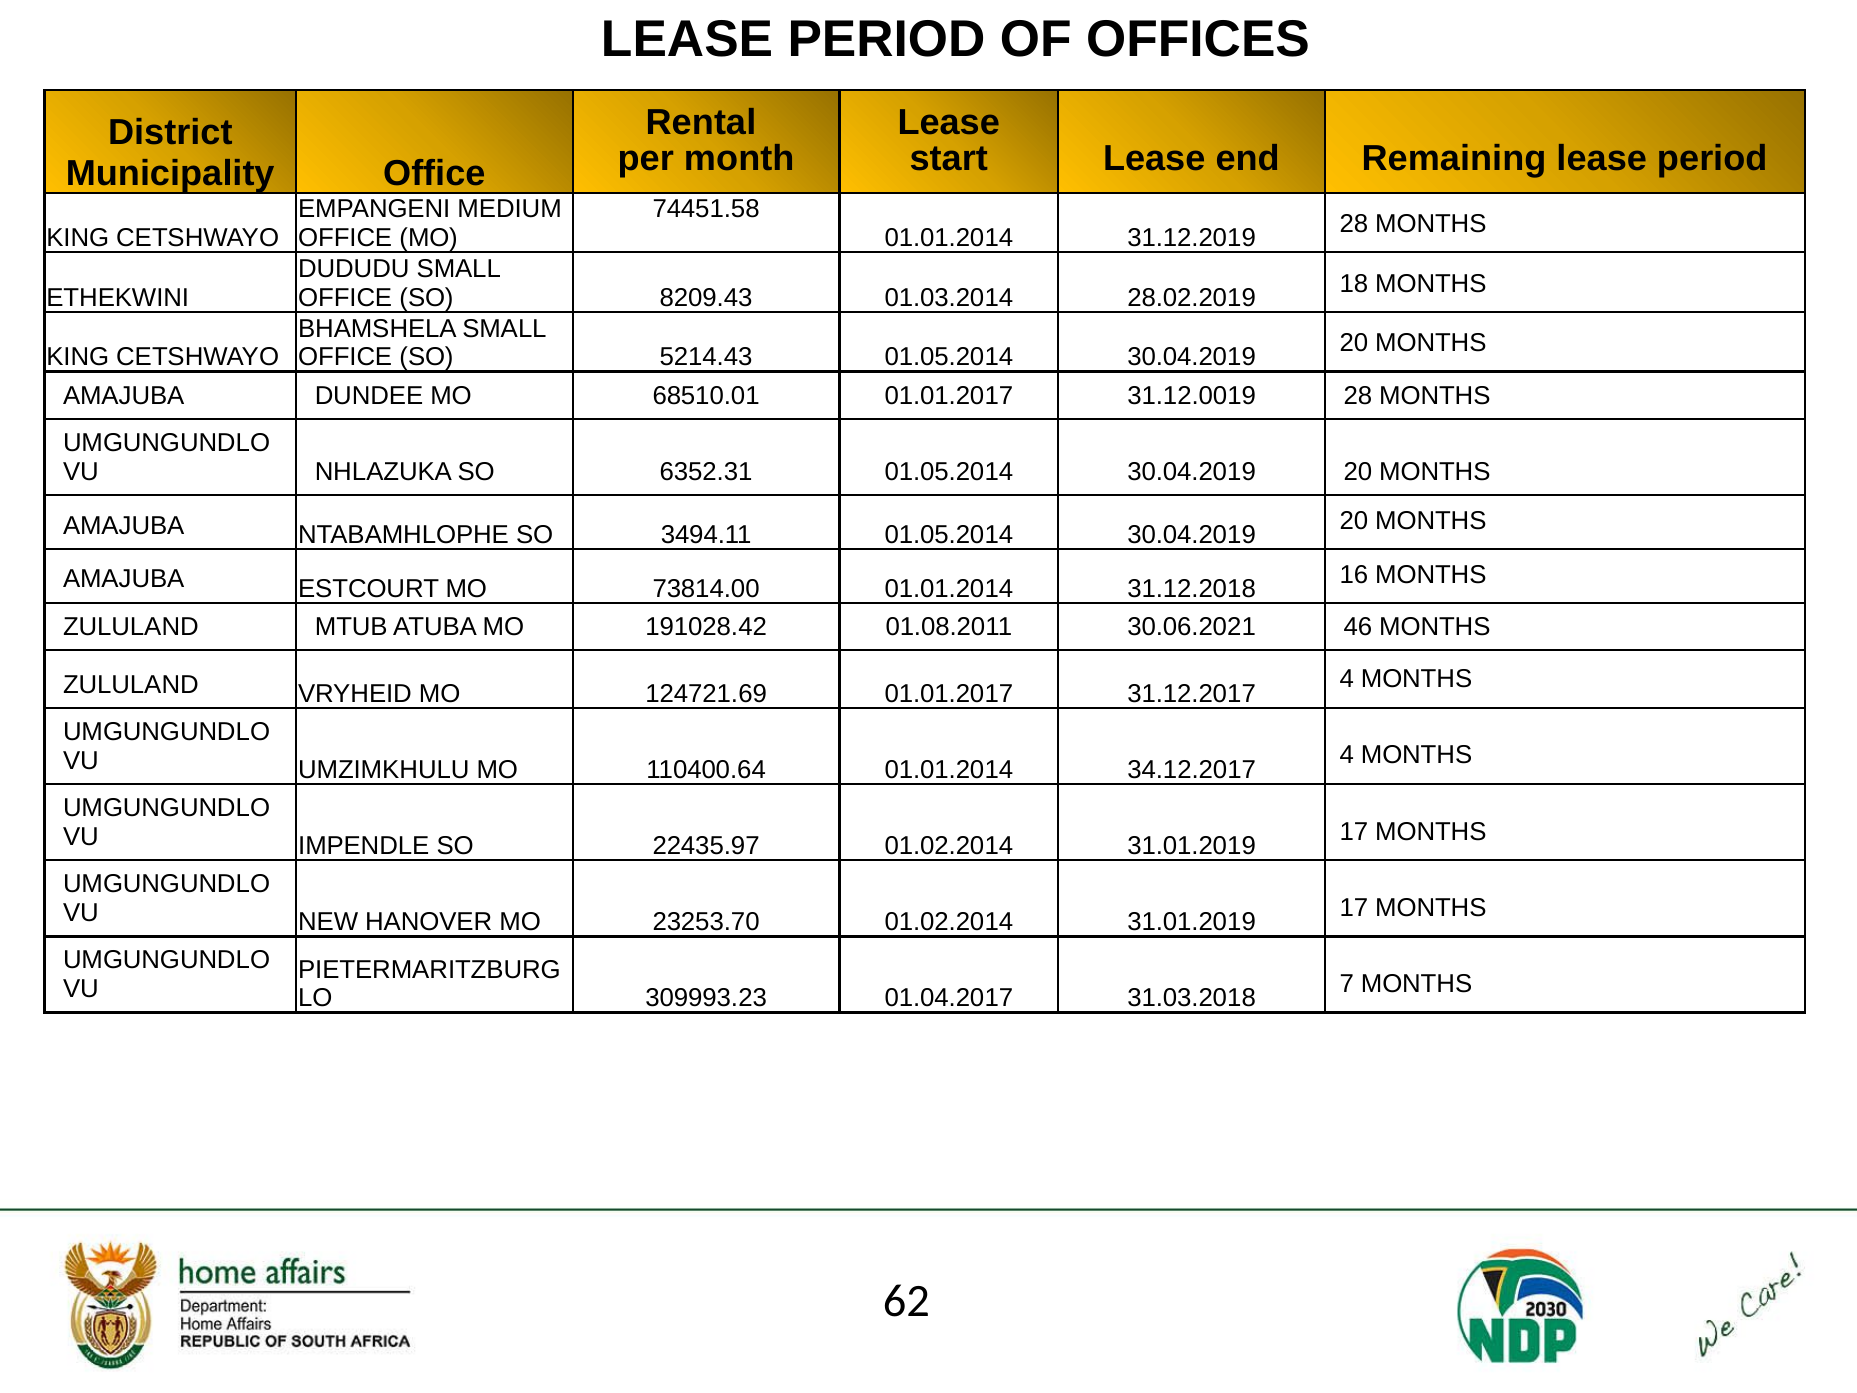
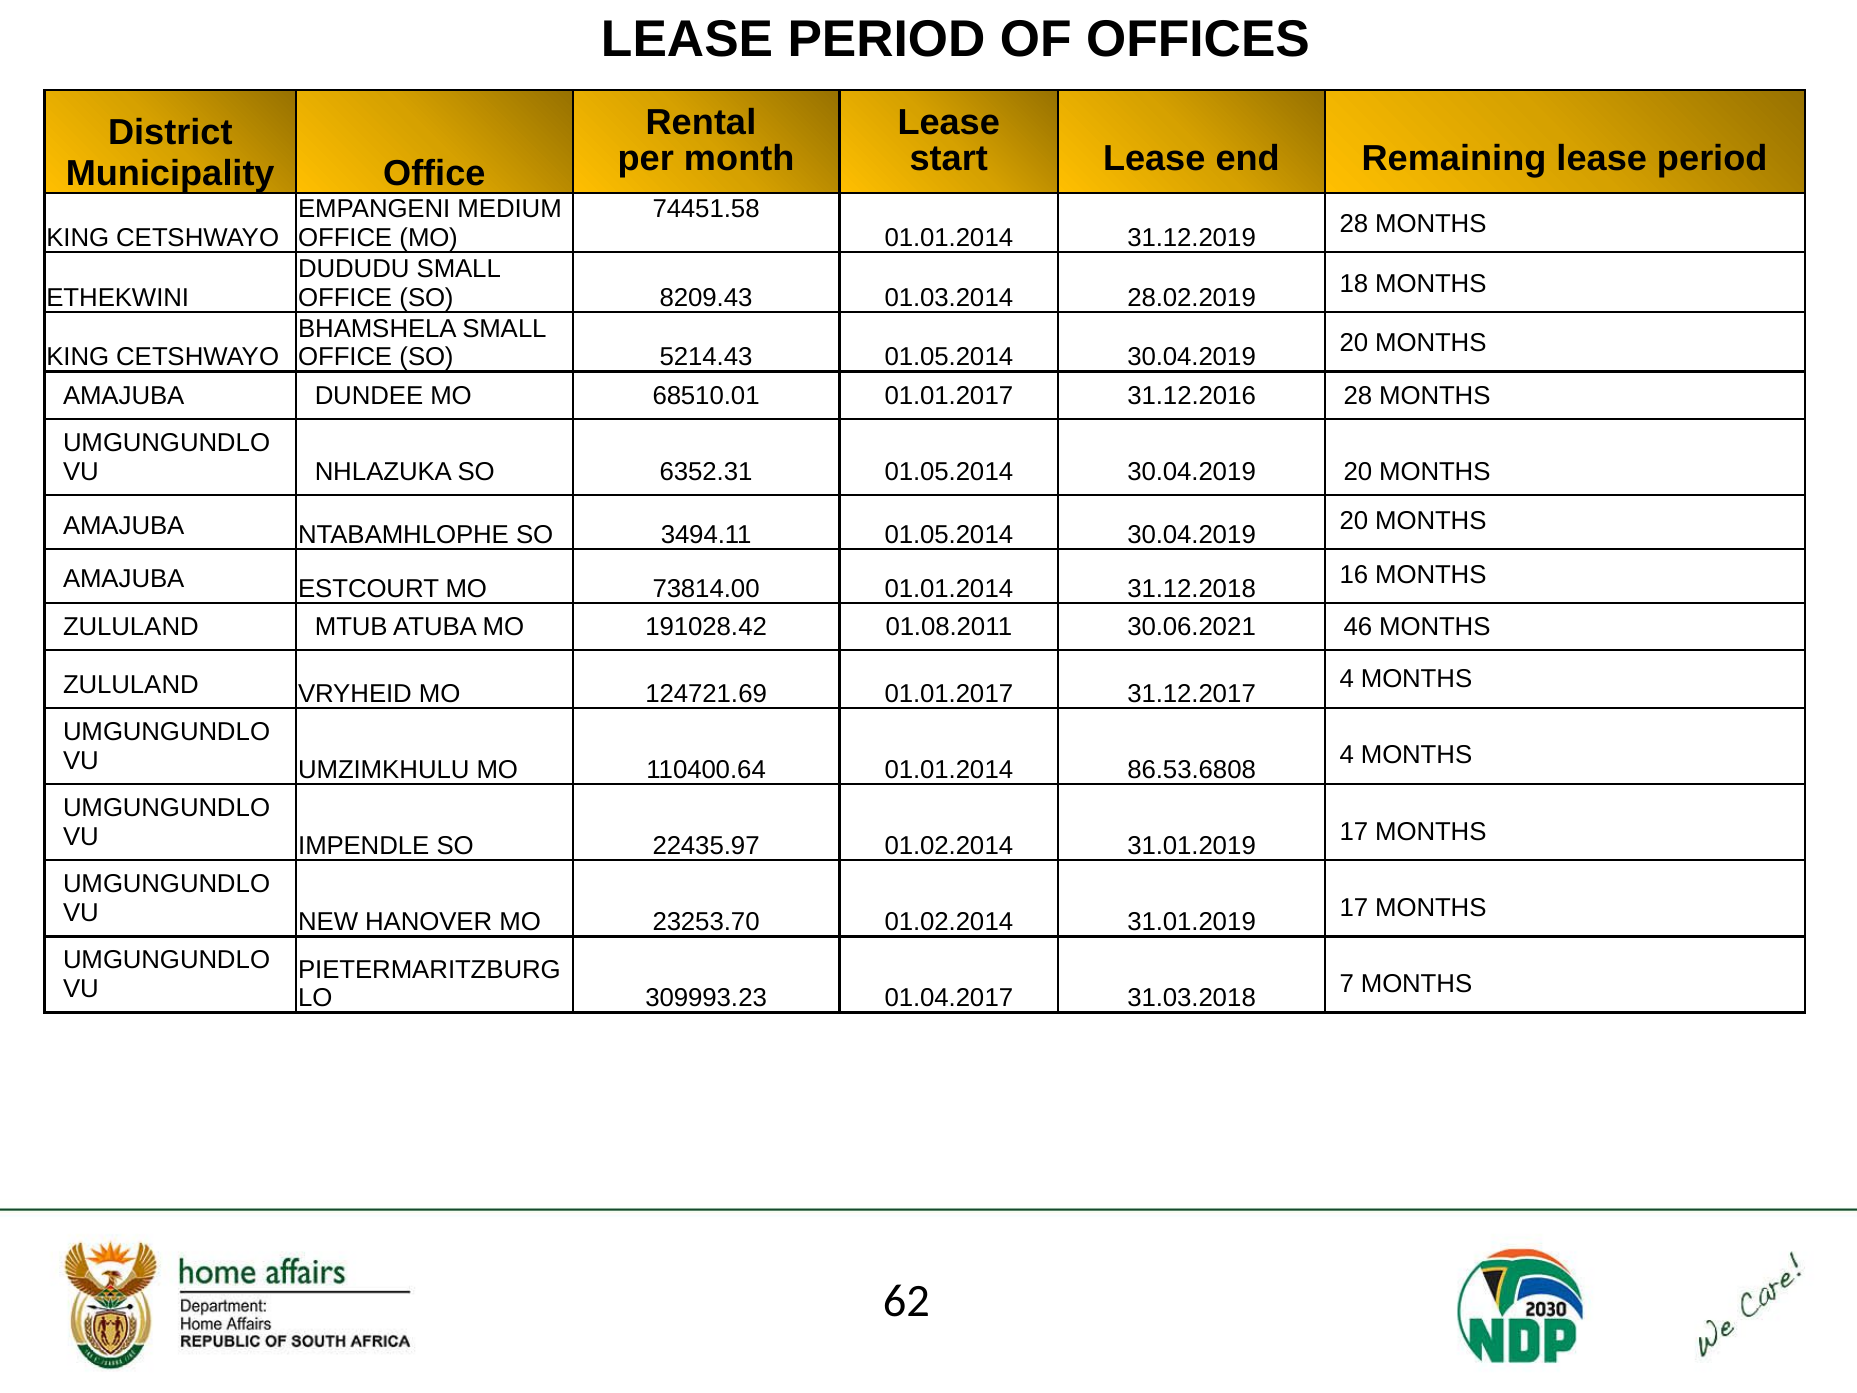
31.12.0019: 31.12.0019 -> 31.12.2016
34.12.2017: 34.12.2017 -> 86.53.6808
